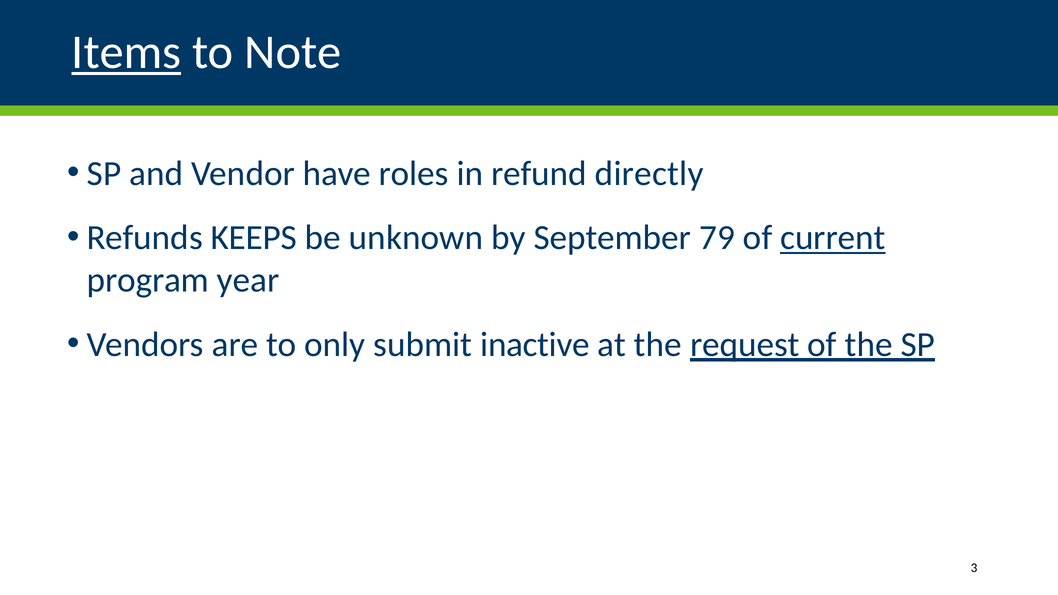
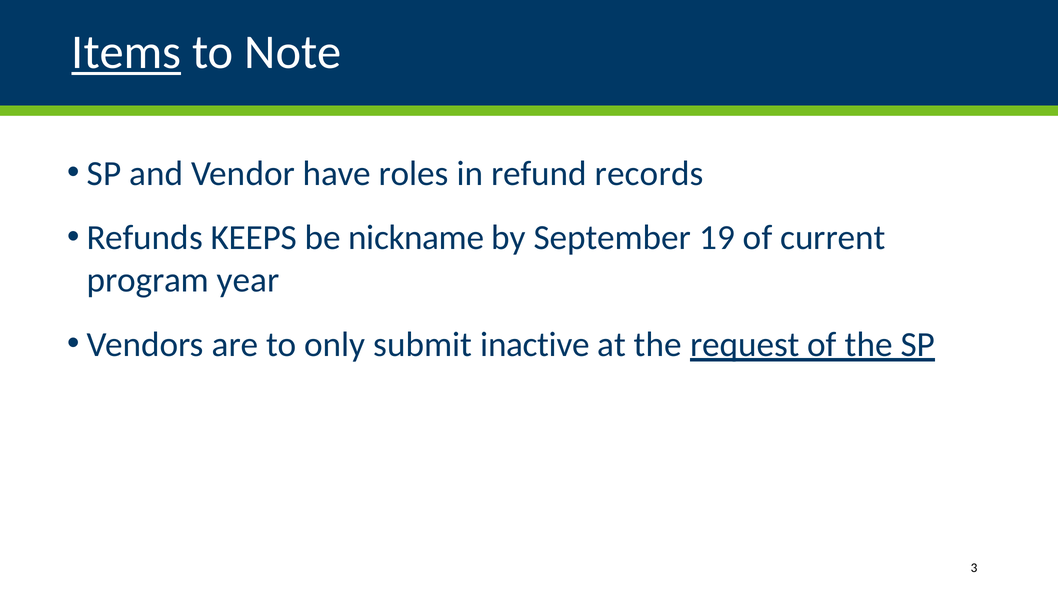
directly: directly -> records
unknown: unknown -> nickname
79: 79 -> 19
current underline: present -> none
